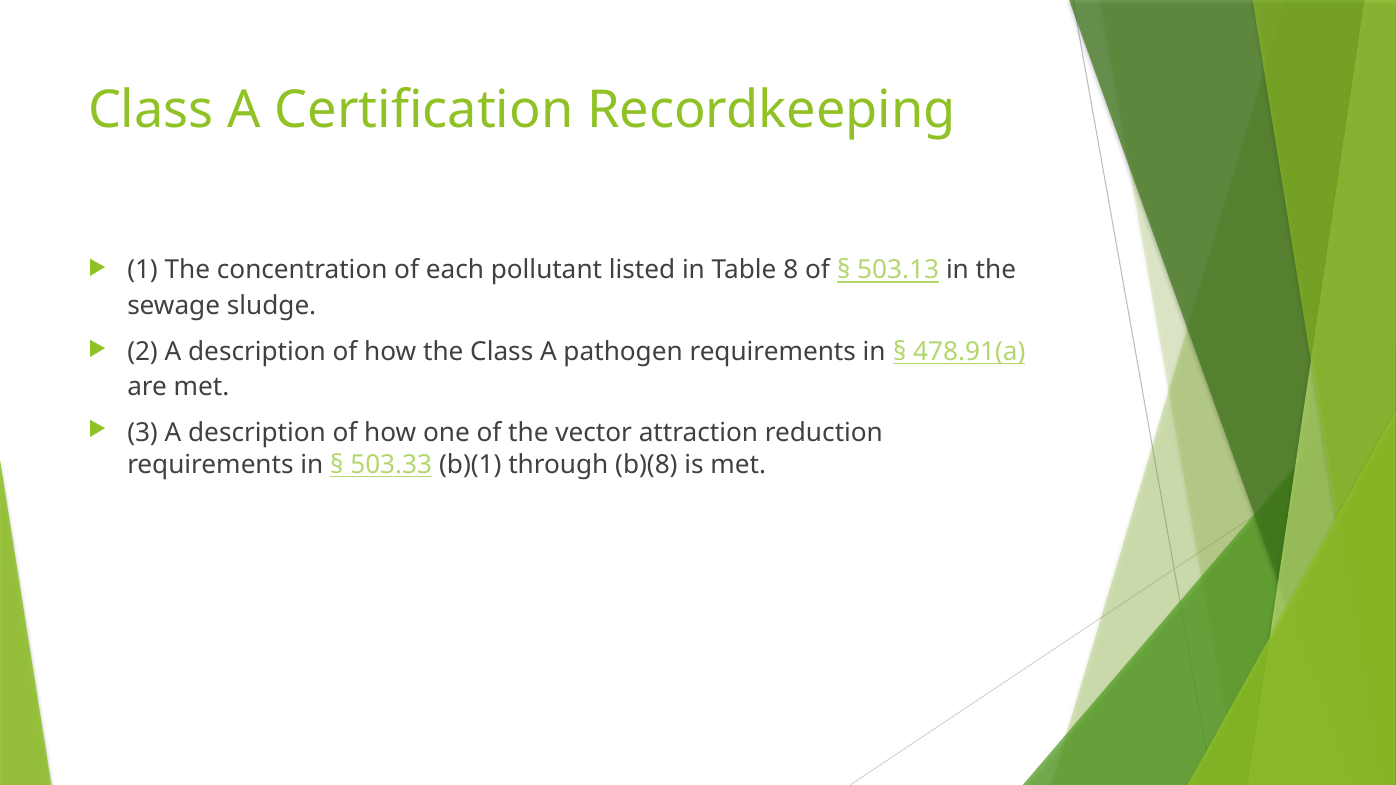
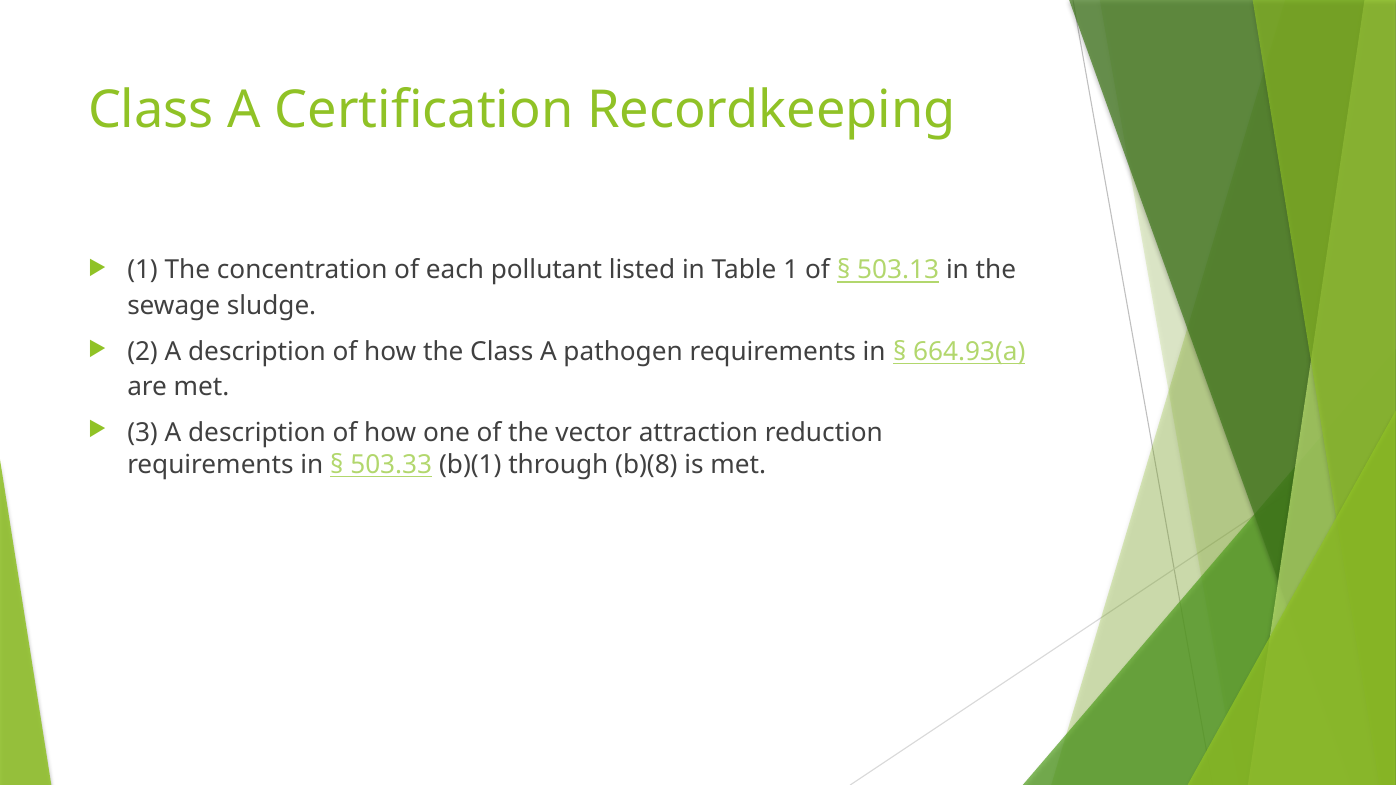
Table 8: 8 -> 1
478.91(a: 478.91(a -> 664.93(a
